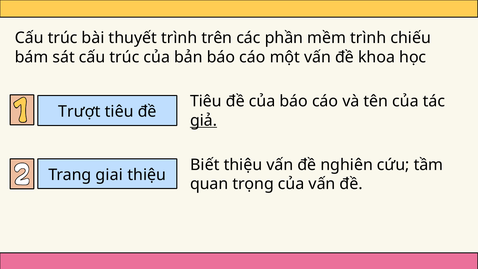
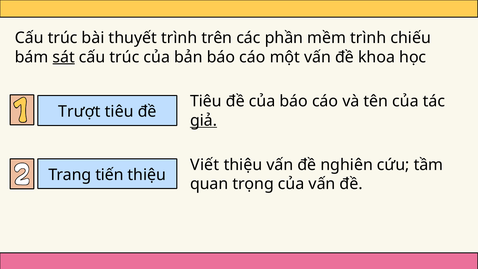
sát underline: none -> present
Biết: Biết -> Viết
giai: giai -> tiến
